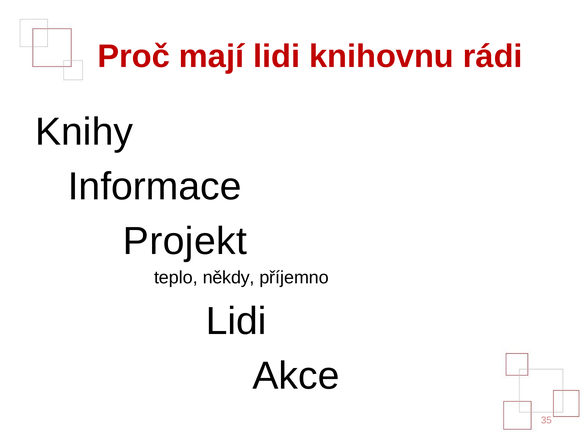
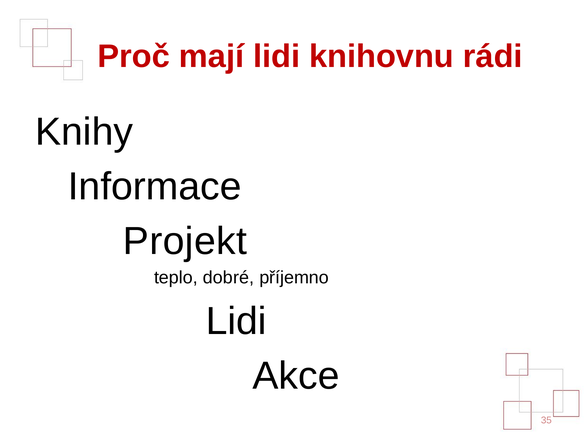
někdy: někdy -> dobré
